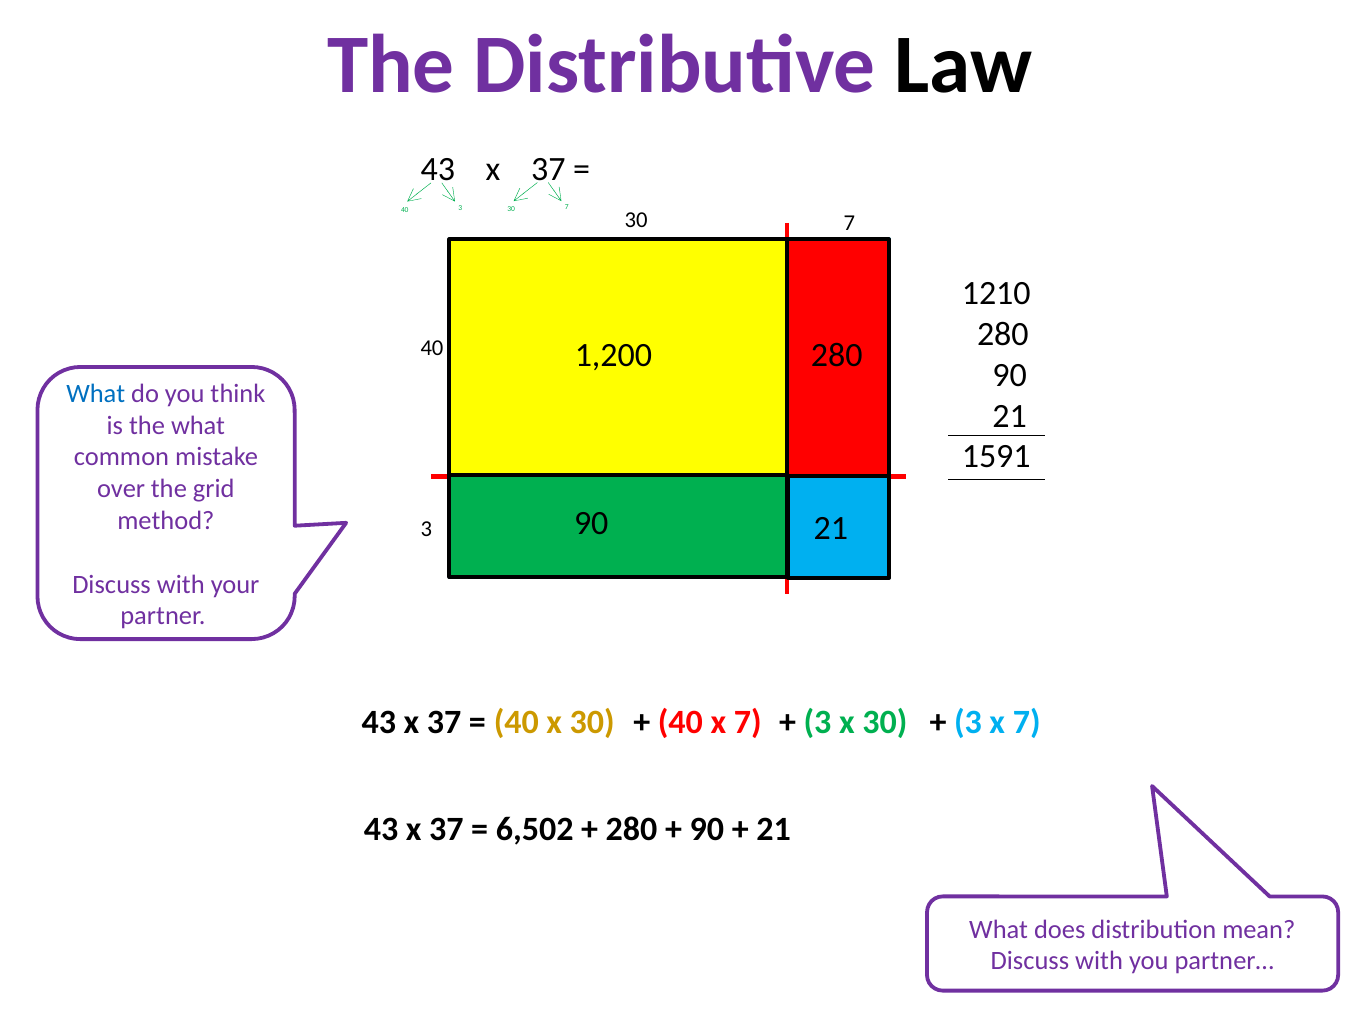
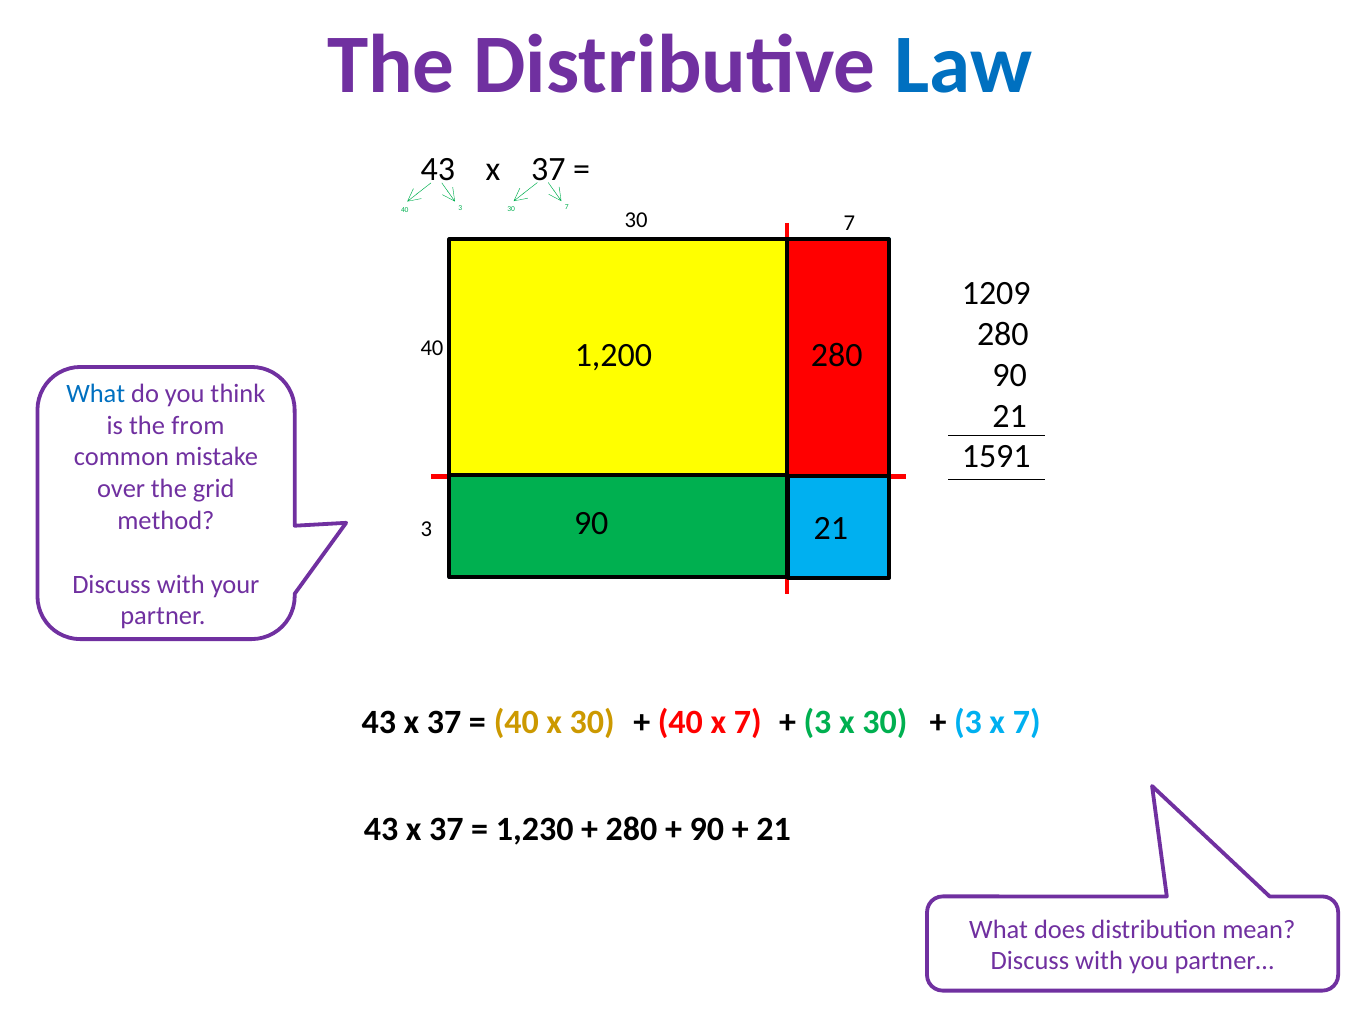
Law colour: black -> blue
1210: 1210 -> 1209
the what: what -> from
6,502: 6,502 -> 1,230
